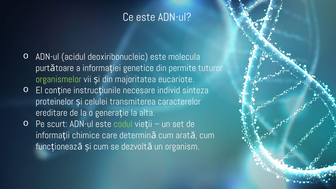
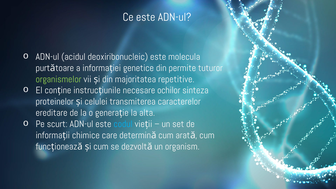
eucariote: eucariote -> repetitive
individ: individ -> ochilor
codul colour: light green -> light blue
